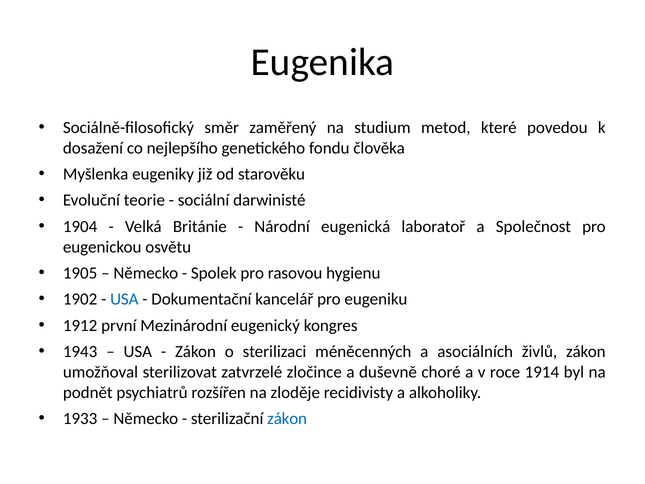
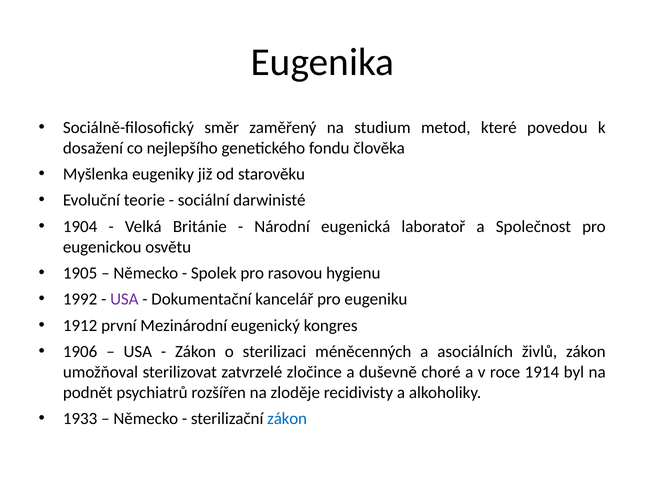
1902: 1902 -> 1992
USA at (124, 299) colour: blue -> purple
1943: 1943 -> 1906
